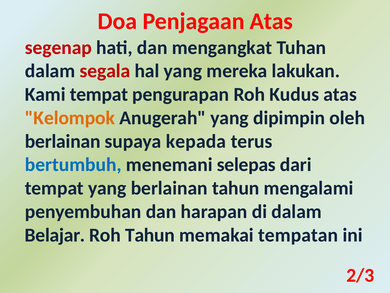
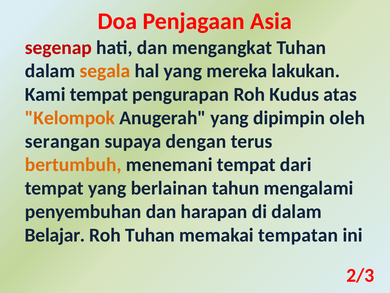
Penjagaan Atas: Atas -> Asia
segala colour: red -> orange
berlainan at (63, 141): berlainan -> serangan
kepada: kepada -> dengan
bertumbuh colour: blue -> orange
menemani selepas: selepas -> tempat
Roh Tahun: Tahun -> Tuhan
